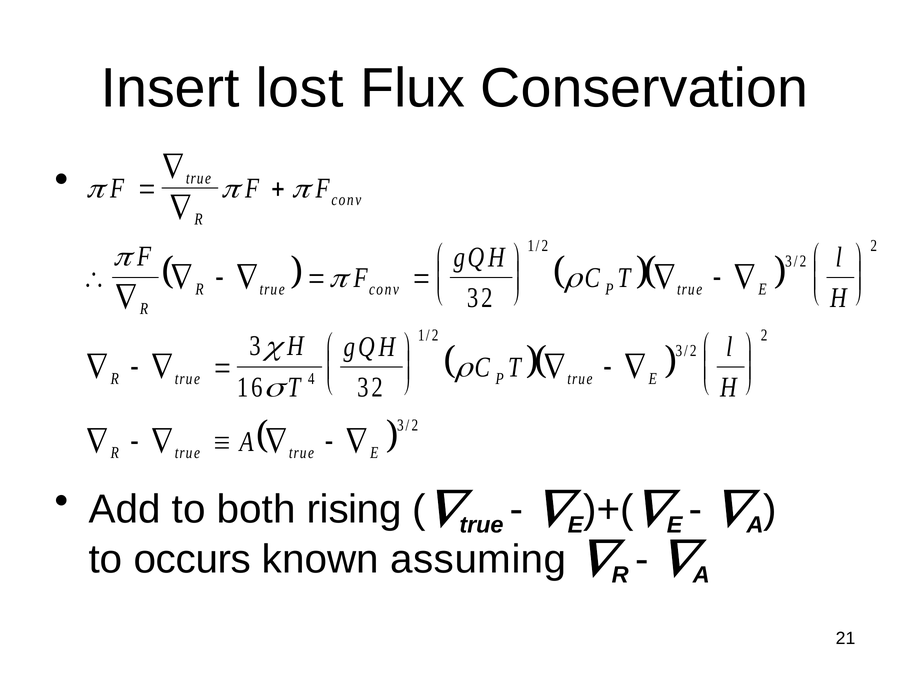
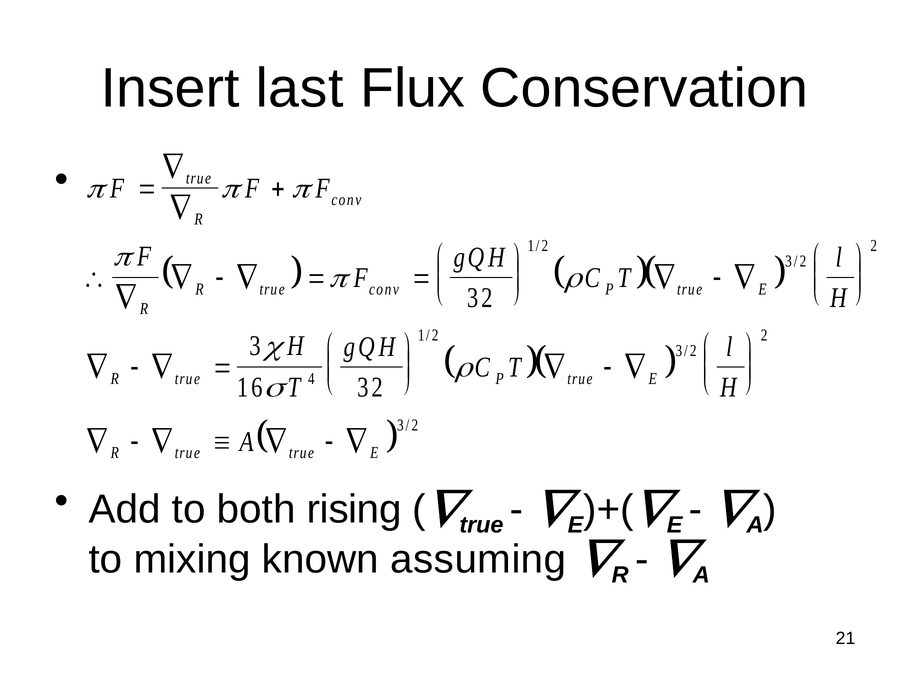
lost: lost -> last
occurs: occurs -> mixing
